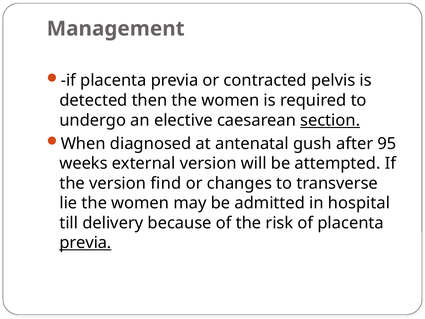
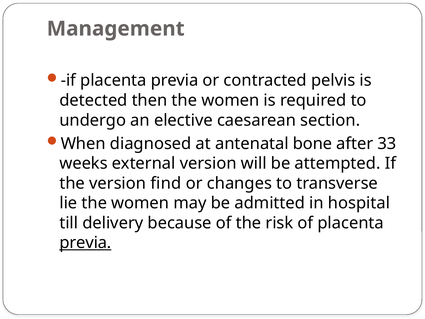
section underline: present -> none
gush: gush -> bone
95: 95 -> 33
